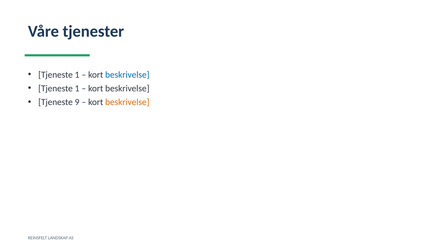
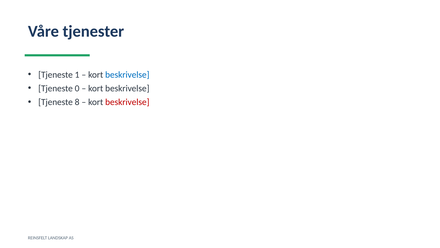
1 at (77, 88): 1 -> 0
9: 9 -> 8
beskrivelse at (127, 102) colour: orange -> red
